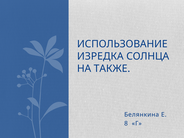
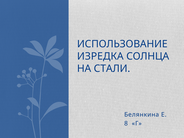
ТАКЖЕ: ТАКЖЕ -> СТАЛИ
